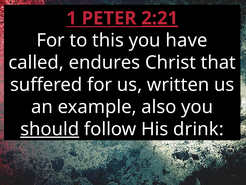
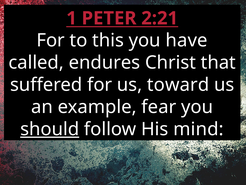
2:21 underline: present -> none
written: written -> toward
also: also -> fear
drink: drink -> mind
